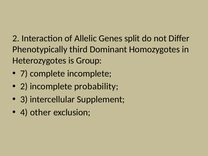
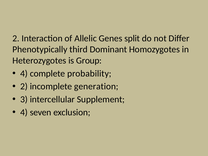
7 at (24, 73): 7 -> 4
complete incomplete: incomplete -> probability
probability: probability -> generation
other: other -> seven
